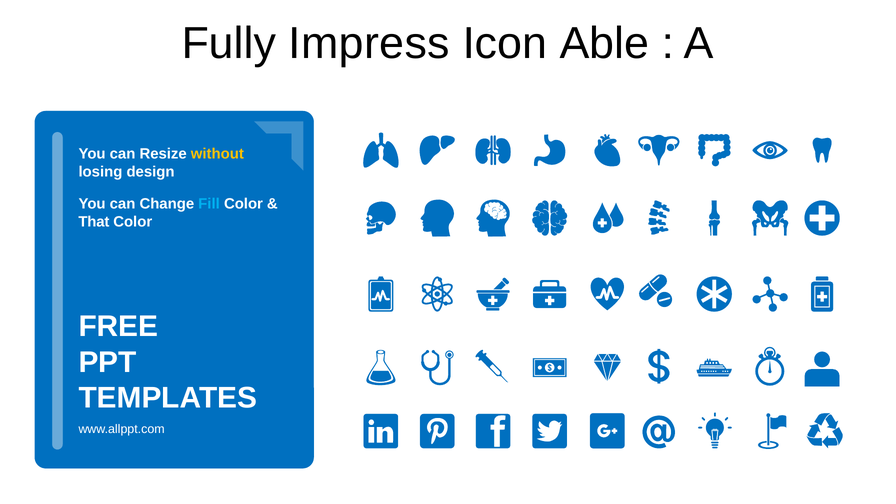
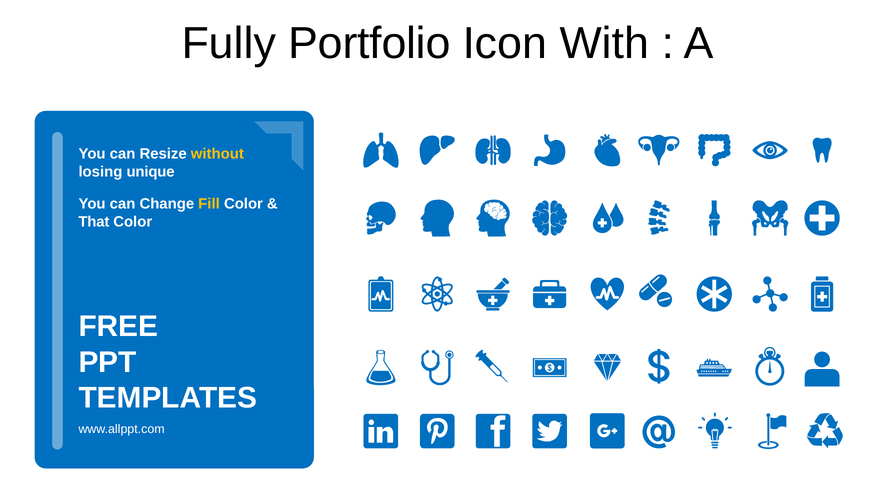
Impress: Impress -> Portfolio
Able: Able -> With
design: design -> unique
Fill colour: light blue -> yellow
